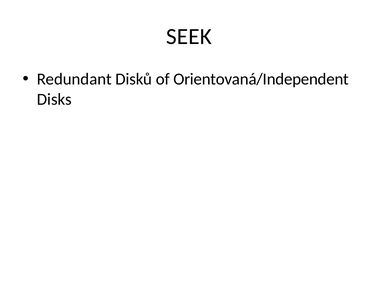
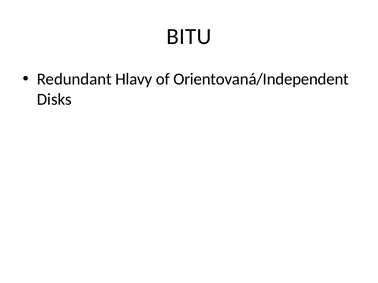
SEEK: SEEK -> BITU
Disků: Disků -> Hlavy
